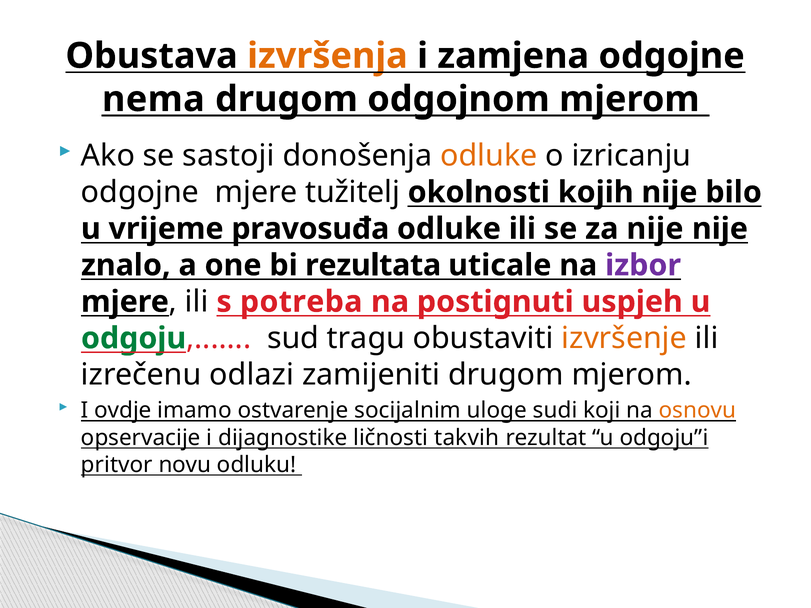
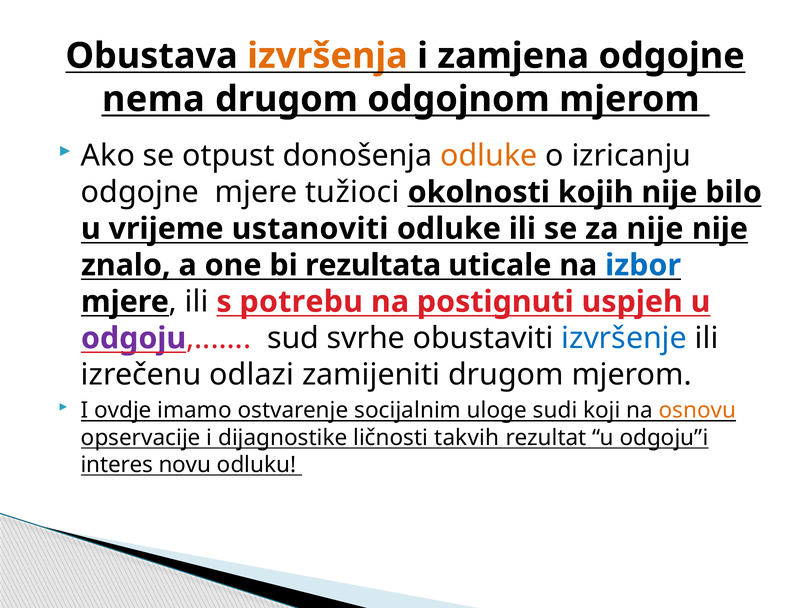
sastoji: sastoji -> otpust
tužitelj: tužitelj -> tužioci
pravosuđa: pravosuđa -> ustanoviti
izbor colour: purple -> blue
potreba: potreba -> potrebu
odgoju colour: green -> purple
tragu: tragu -> svrhe
izvršenje colour: orange -> blue
pritvor: pritvor -> interes
